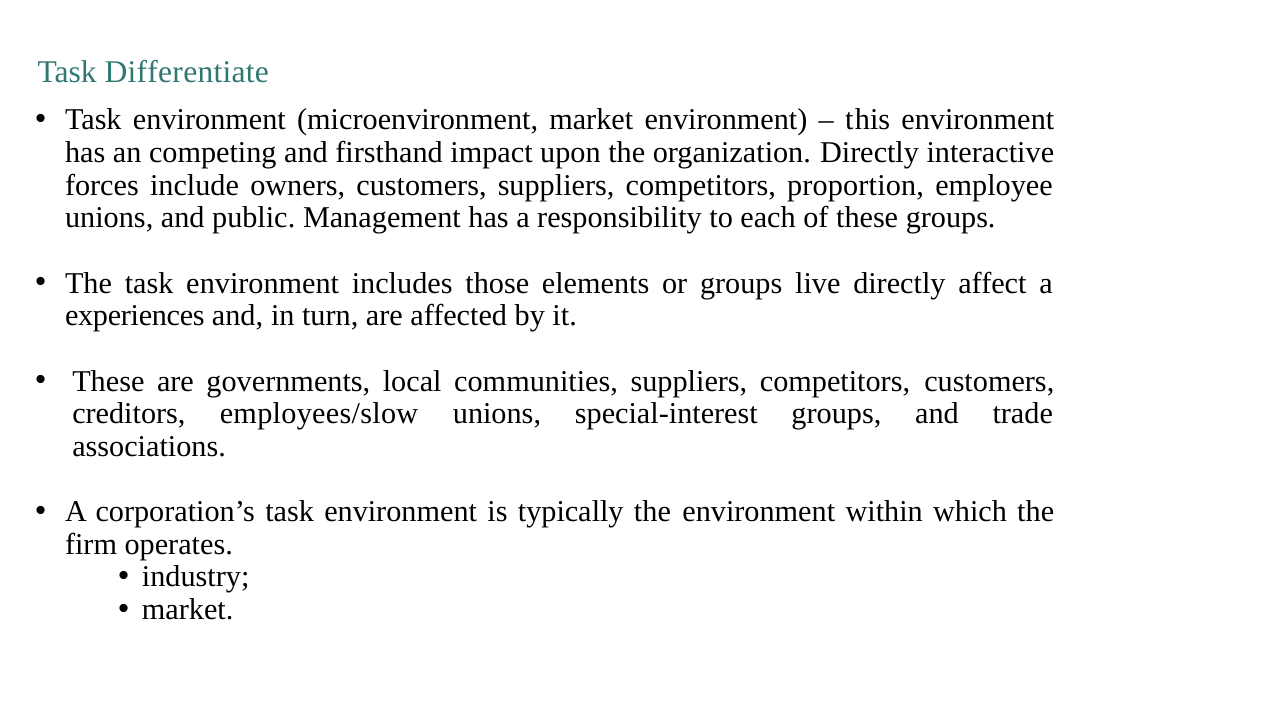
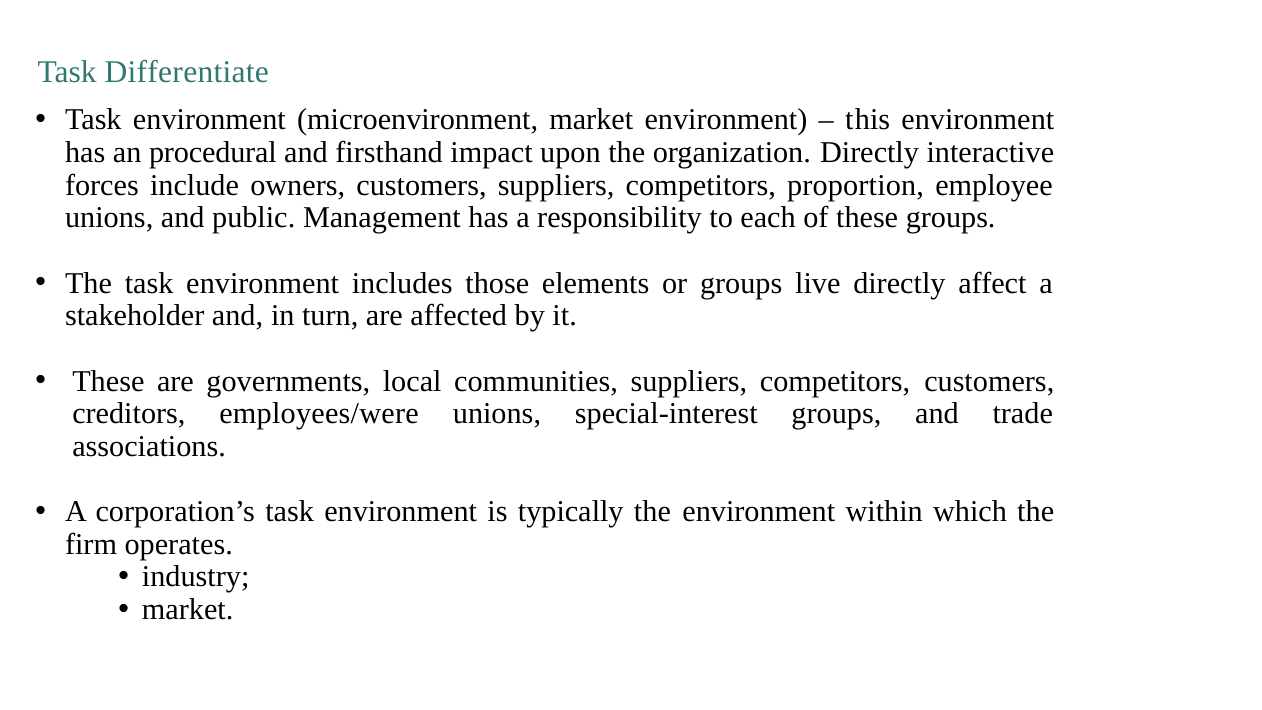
competing: competing -> procedural
experiences: experiences -> stakeholder
employees/slow: employees/slow -> employees/were
